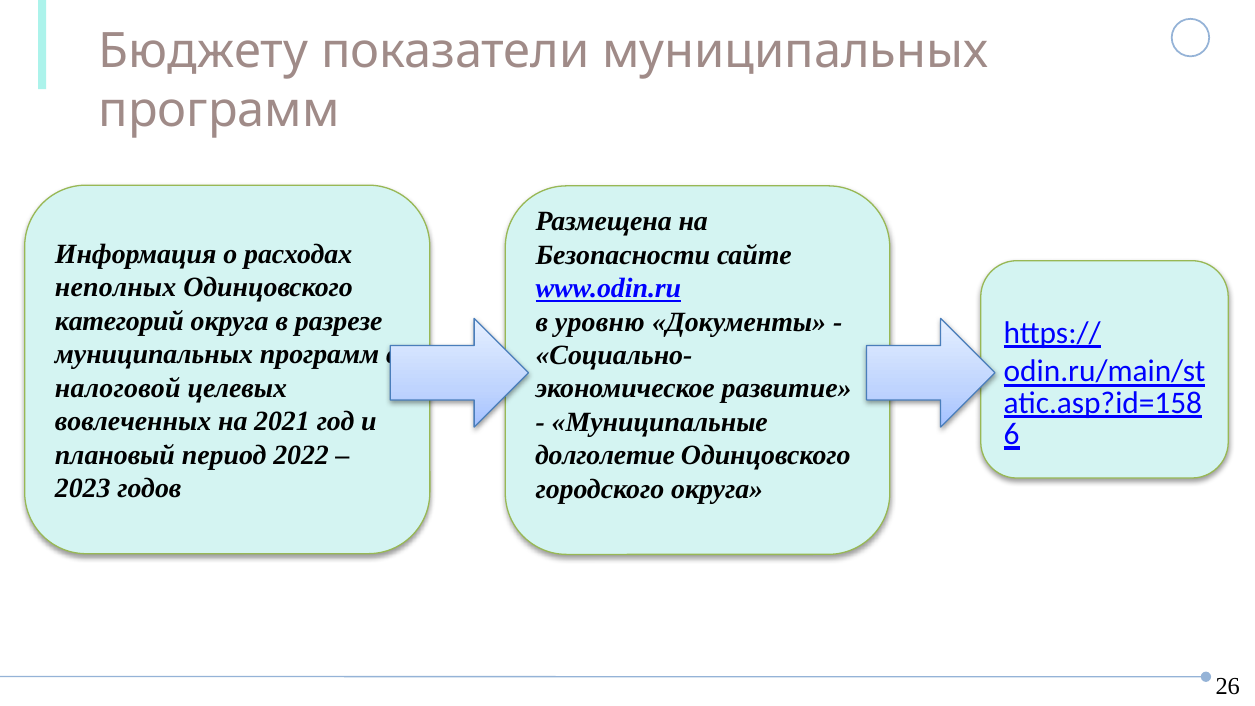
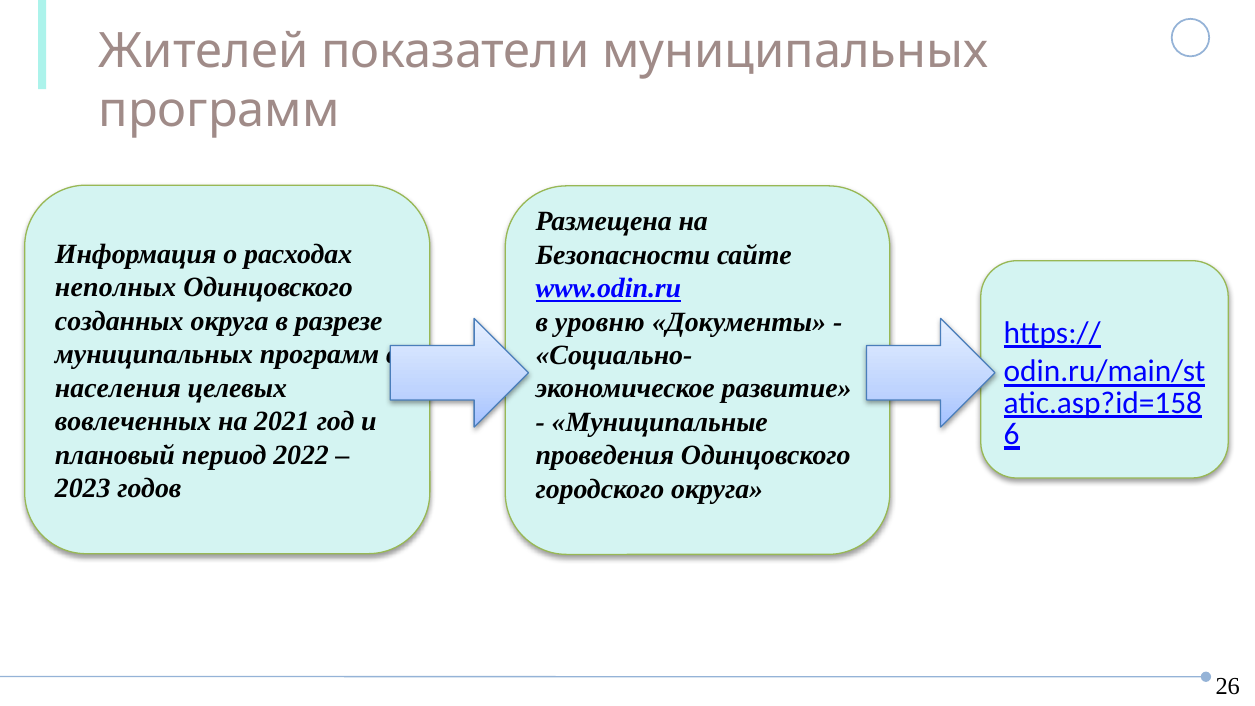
Бюджету: Бюджету -> Жителей
категорий: категорий -> созданных
налоговой: налоговой -> населения
долголетие: долголетие -> проведения
